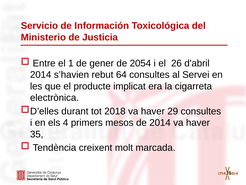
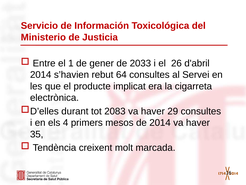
2054: 2054 -> 2033
2018: 2018 -> 2083
